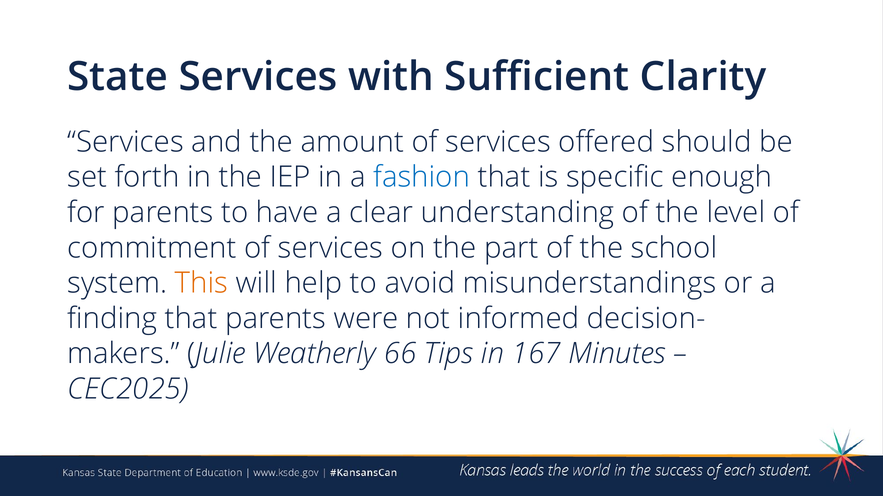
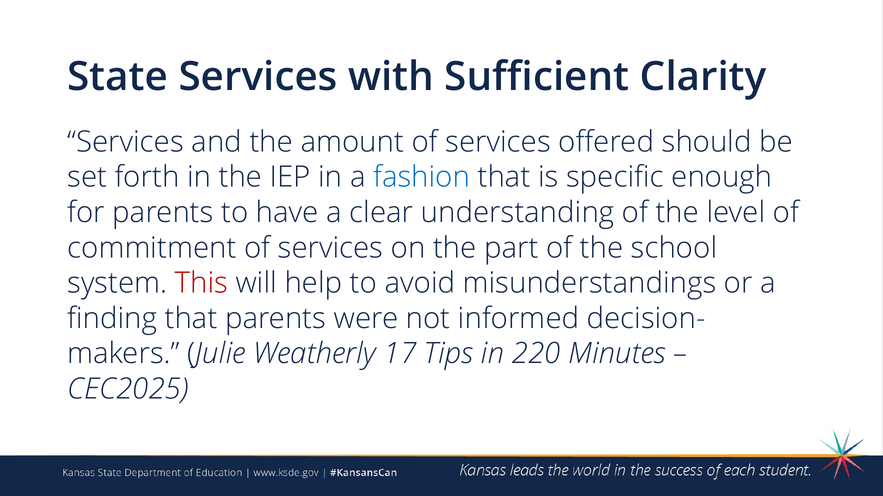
This colour: orange -> red
66: 66 -> 17
167: 167 -> 220
